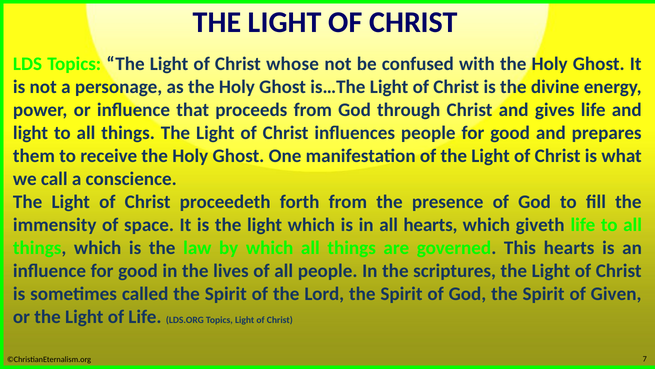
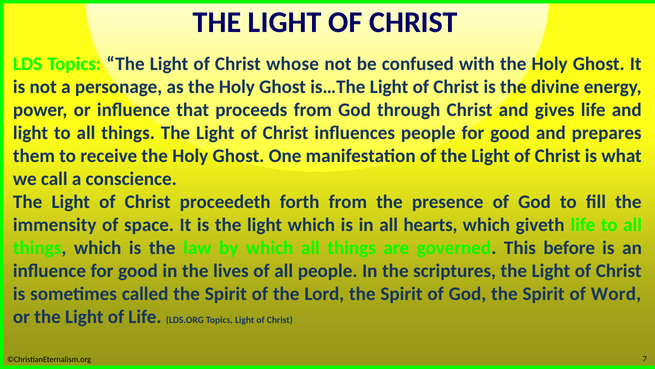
This hearts: hearts -> before
Given: Given -> Word
